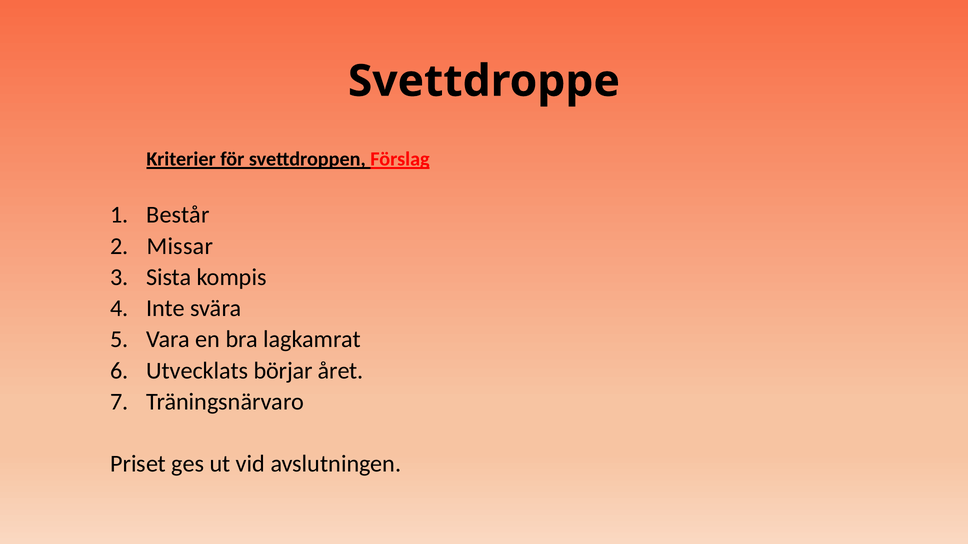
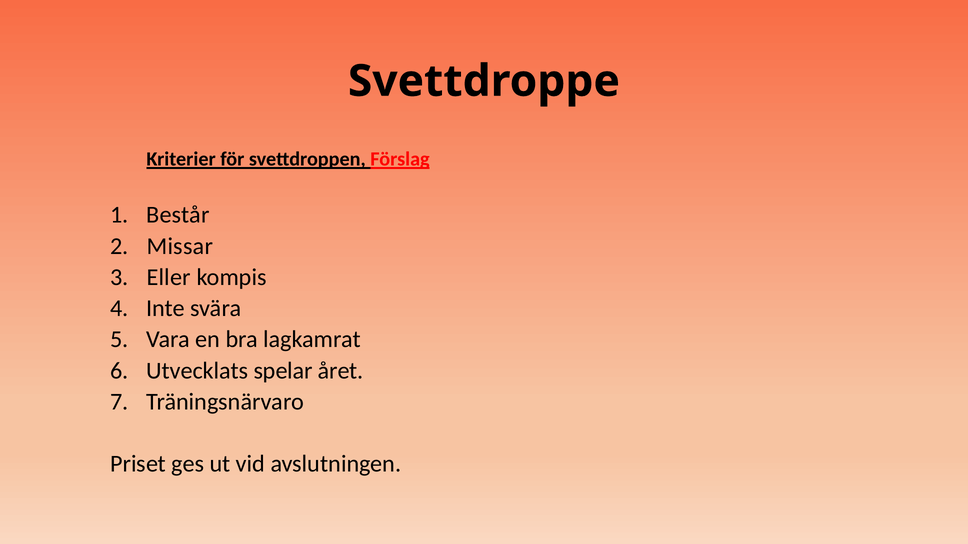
Sista: Sista -> Eller
börjar: börjar -> spelar
